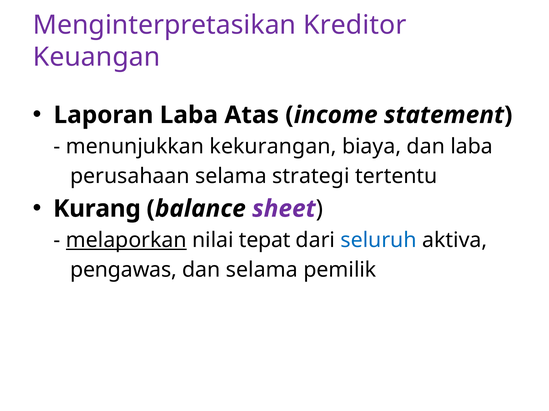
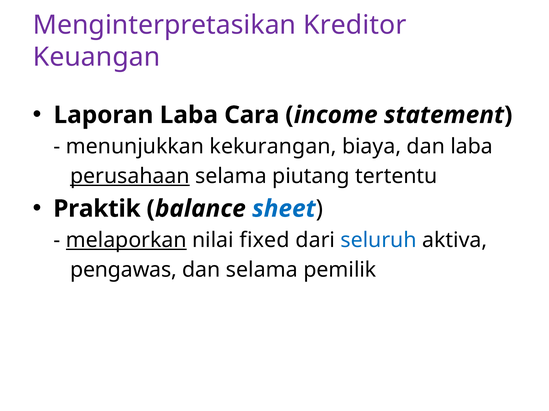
Atas: Atas -> Cara
perusahaan underline: none -> present
strategi: strategi -> piutang
Kurang: Kurang -> Praktik
sheet colour: purple -> blue
tepat: tepat -> fixed
